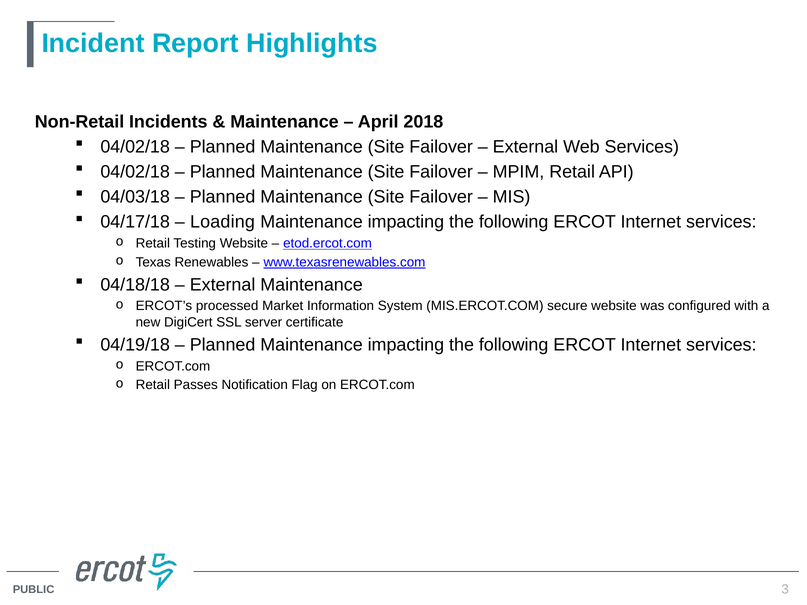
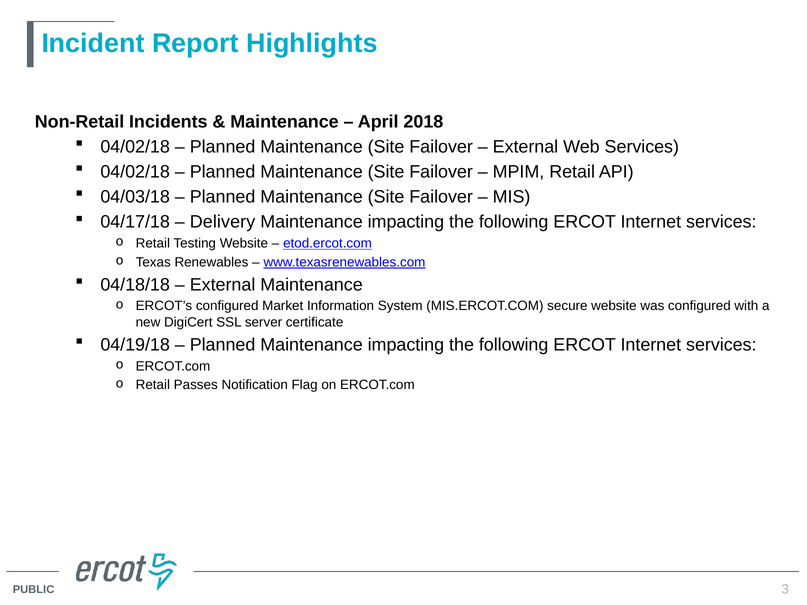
Loading: Loading -> Delivery
ERCOT’s processed: processed -> configured
